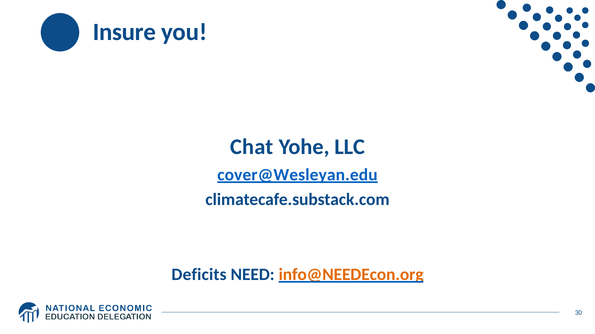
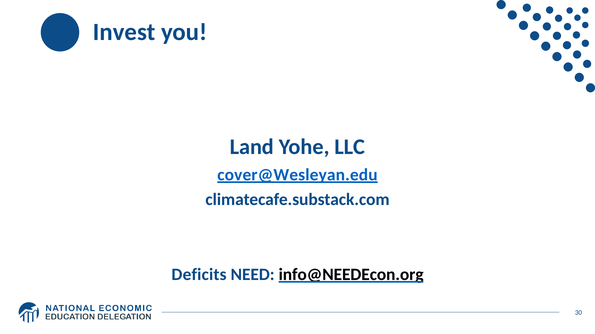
Insure: Insure -> Invest
Chat: Chat -> Land
info@NEEDEcon.org colour: orange -> black
